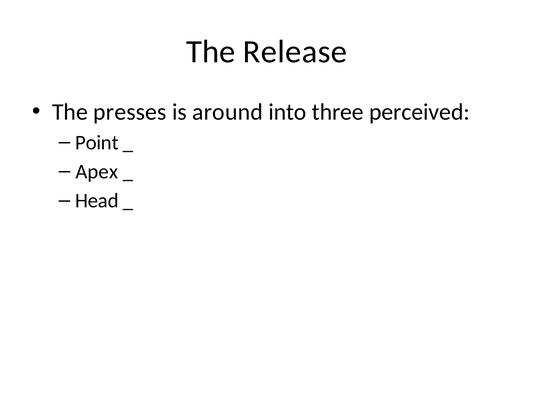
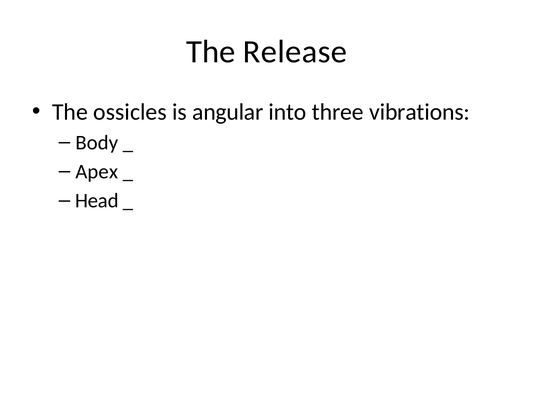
presses: presses -> ossicles
around: around -> angular
perceived: perceived -> vibrations
Point: Point -> Body
